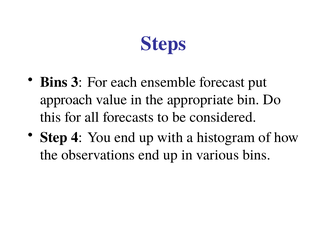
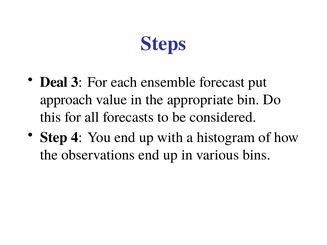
Bins at (54, 82): Bins -> Deal
